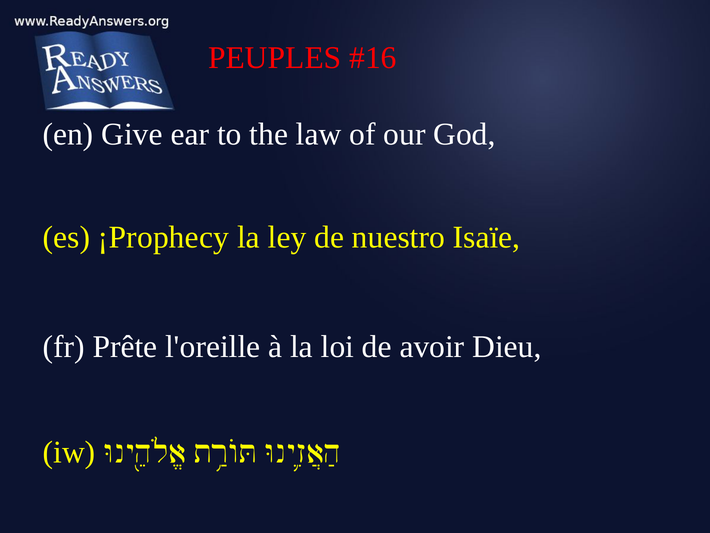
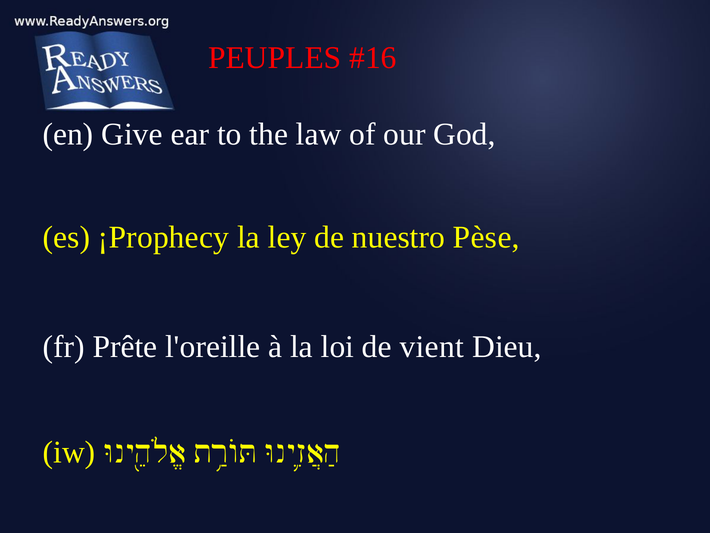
Isaïe: Isaïe -> Pèse
avoir: avoir -> vient
